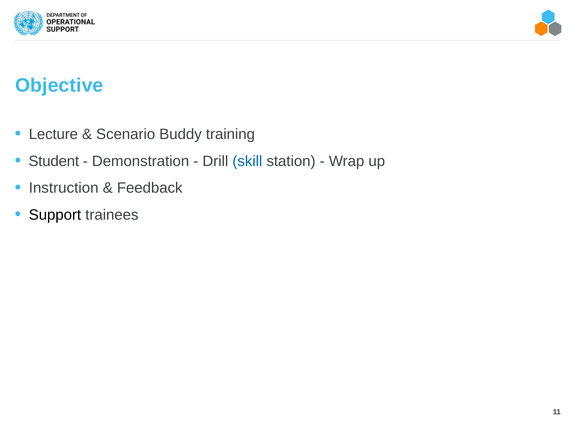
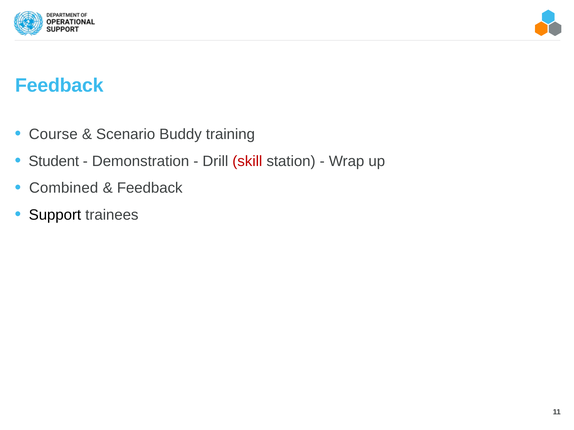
Objective at (59, 85): Objective -> Feedback
Lecture: Lecture -> Course
skill colour: blue -> red
Instruction: Instruction -> Combined
